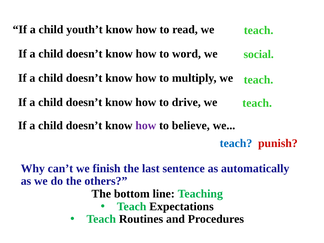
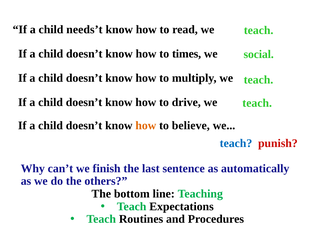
youth’t: youth’t -> needs’t
word: word -> times
how at (146, 126) colour: purple -> orange
